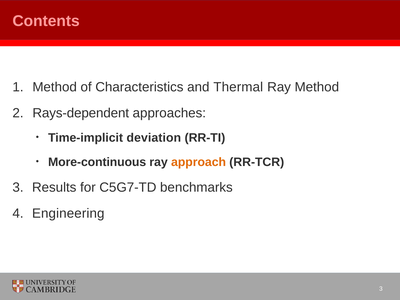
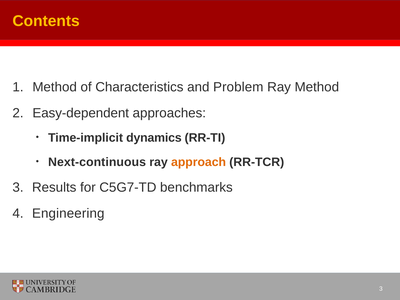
Contents colour: pink -> yellow
Thermal: Thermal -> Problem
Rays-dependent: Rays-dependent -> Easy-dependent
deviation: deviation -> dynamics
More-continuous: More-continuous -> Next-continuous
